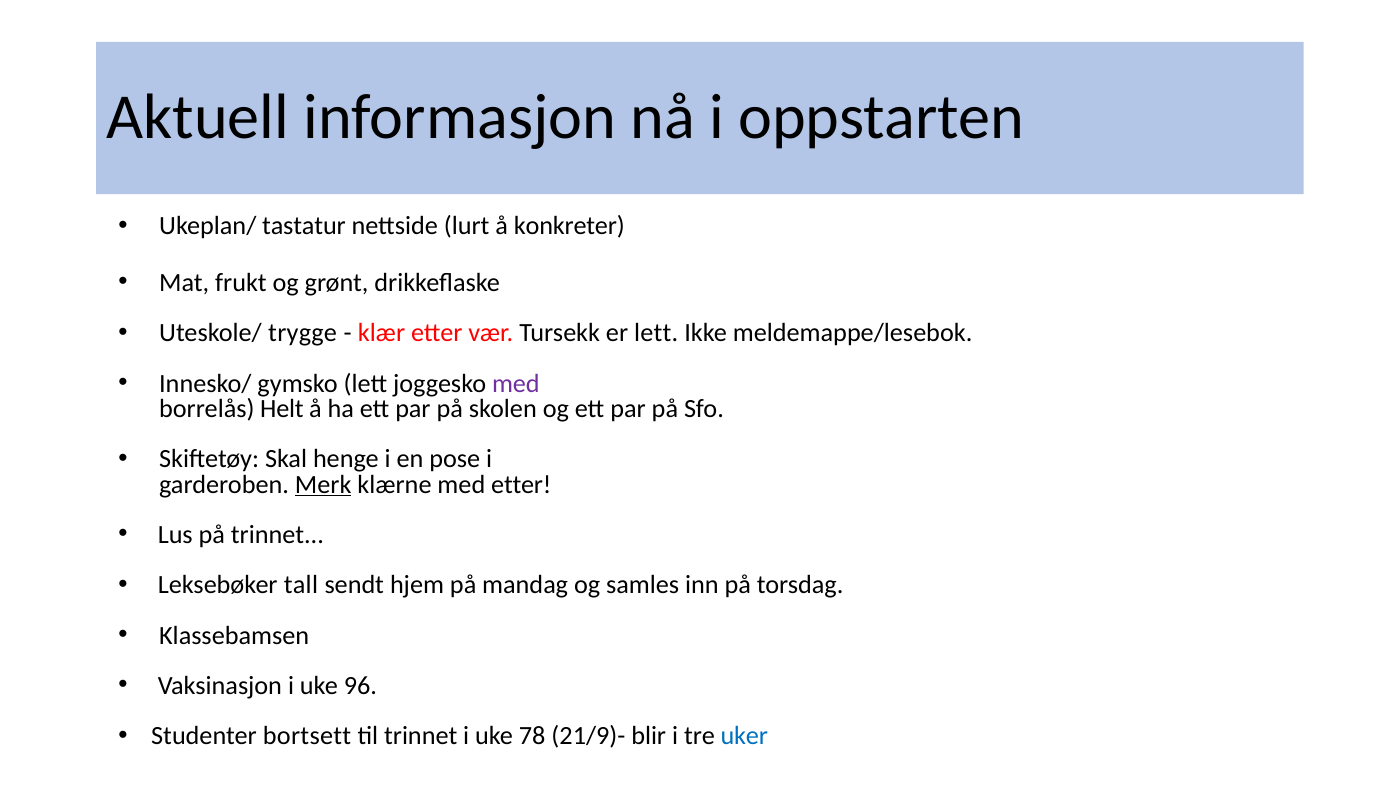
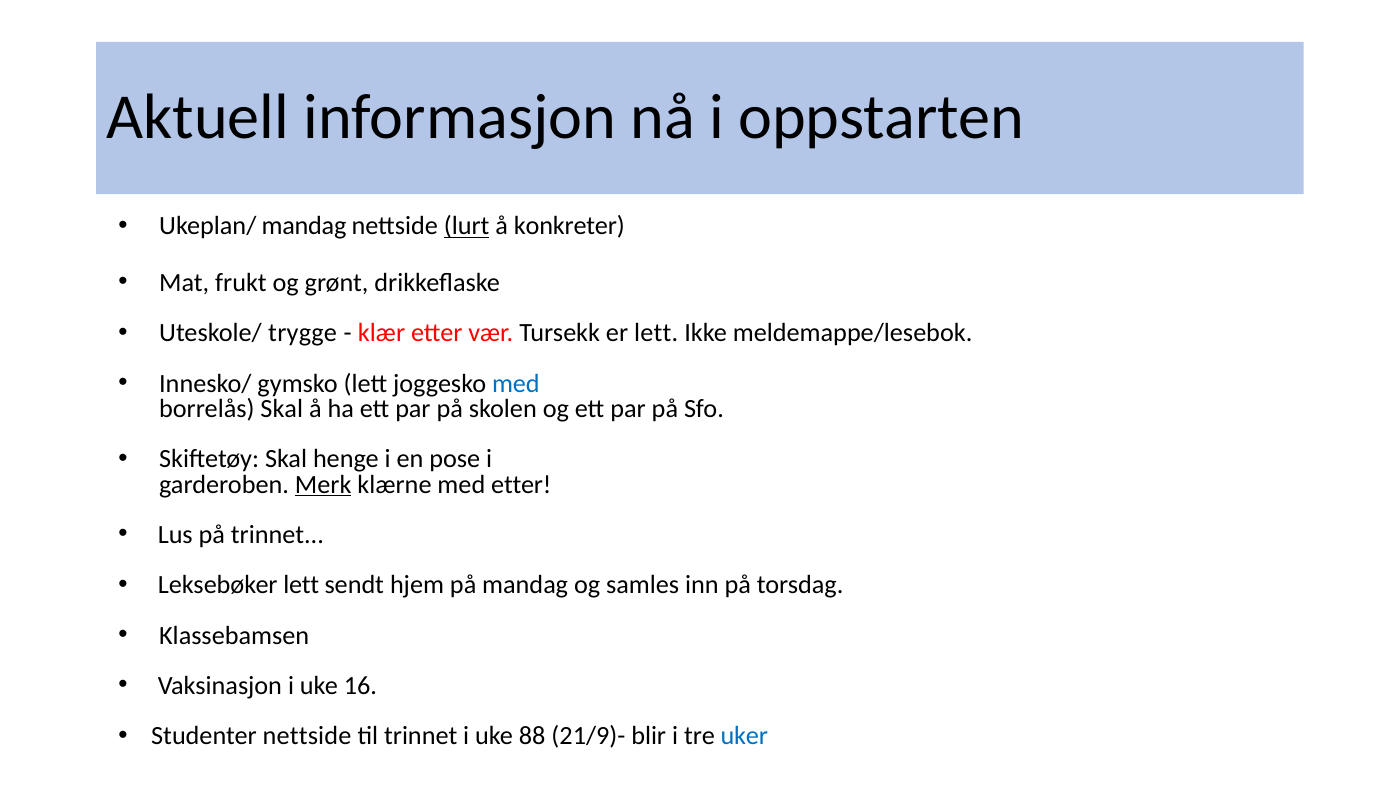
Ukeplan/ tastatur: tastatur -> mandag
lurt underline: none -> present
med at (516, 384) colour: purple -> blue
borrelås Helt: Helt -> Skal
Leksebøker tall: tall -> lett
96: 96 -> 16
Studenter bortsett: bortsett -> nettside
78: 78 -> 88
